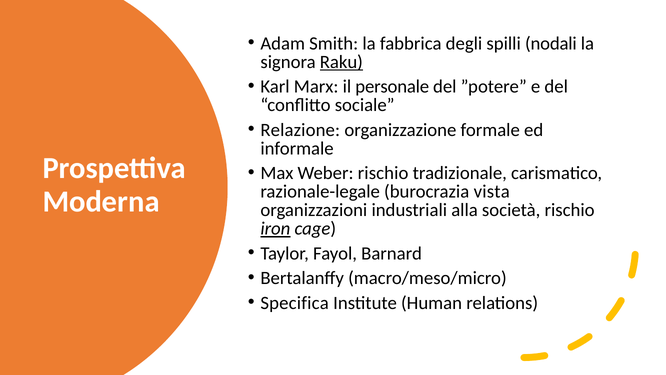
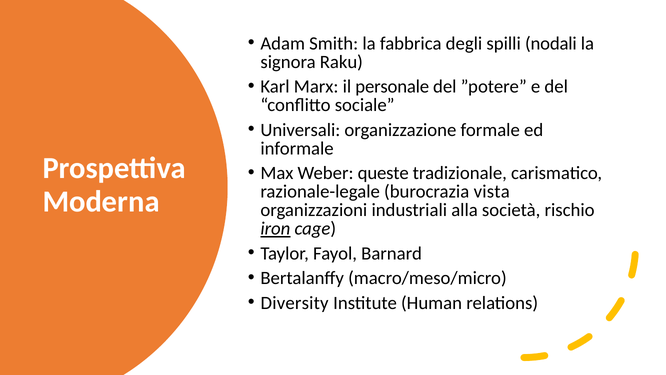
Raku underline: present -> none
Relazione: Relazione -> Universali
Weber rischio: rischio -> queste
Specifica: Specifica -> Diversity
